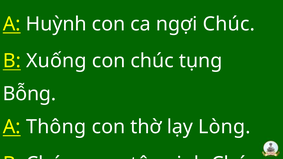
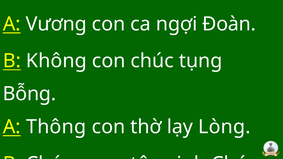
Huỳnh: Huỳnh -> Vương
ngợi Chúc: Chúc -> Đoàn
Xuống: Xuống -> Không
